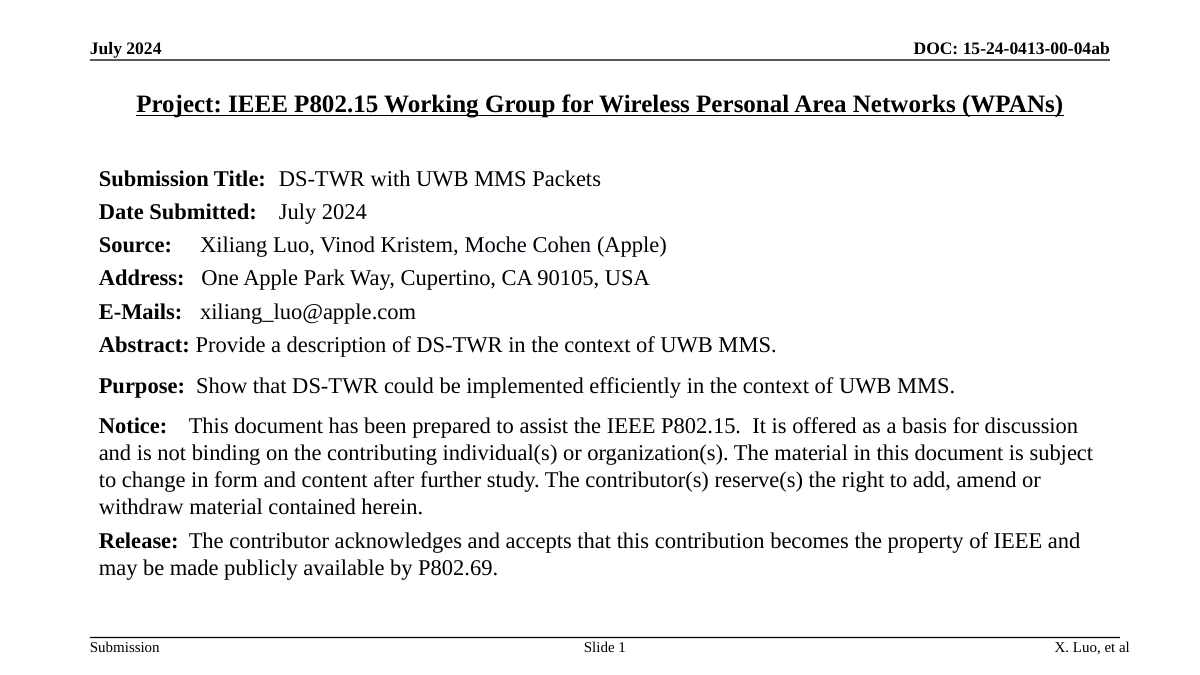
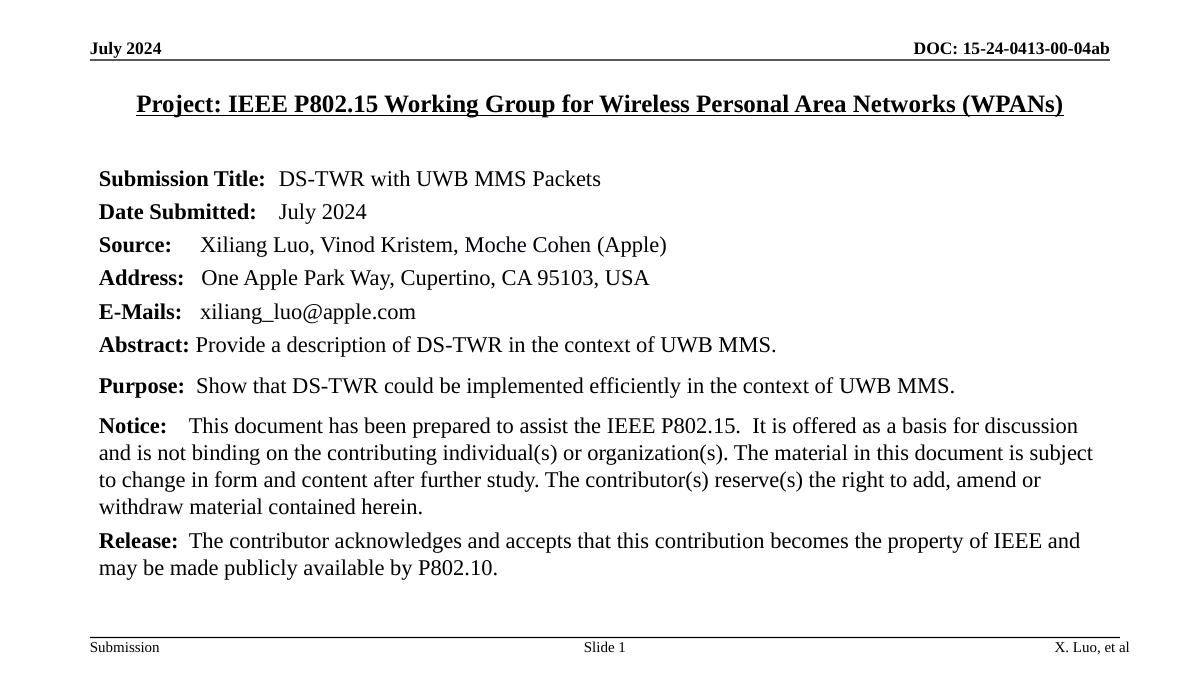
90105: 90105 -> 95103
P802.69: P802.69 -> P802.10
